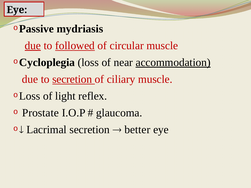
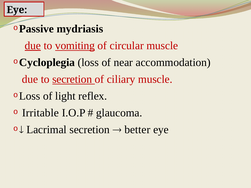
followed: followed -> vomiting
accommodation underline: present -> none
Prostate: Prostate -> Irritable
